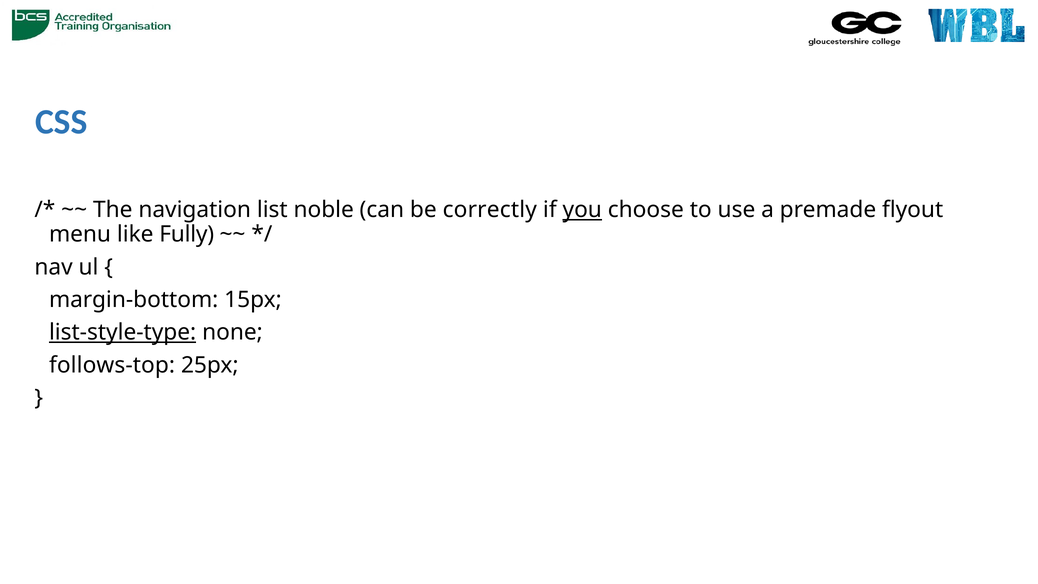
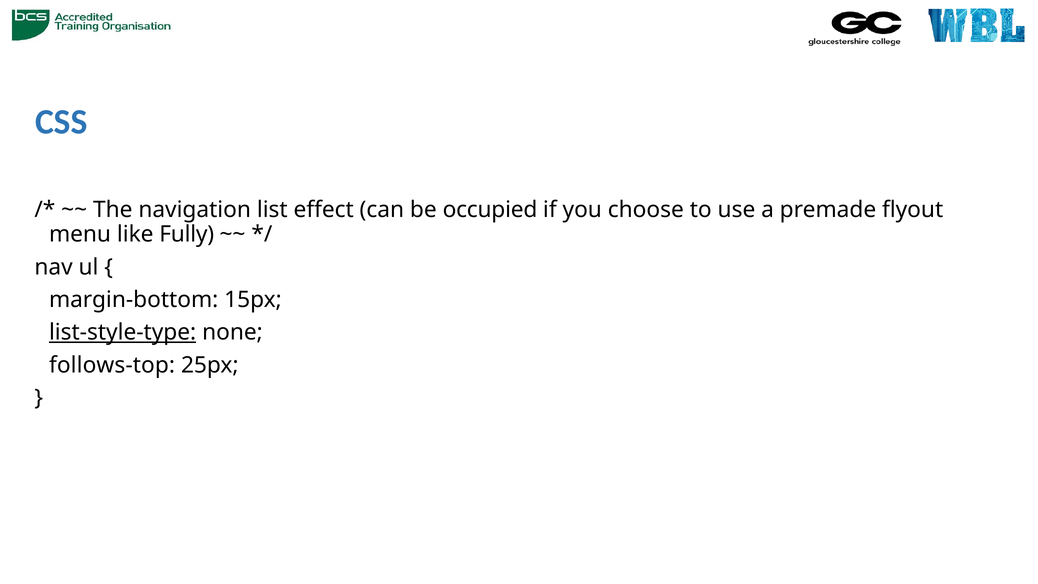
noble: noble -> effect
correctly: correctly -> occupied
you underline: present -> none
